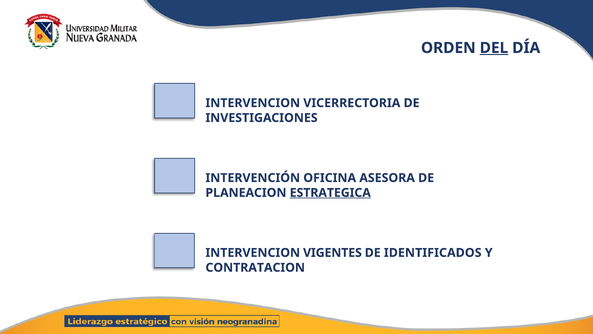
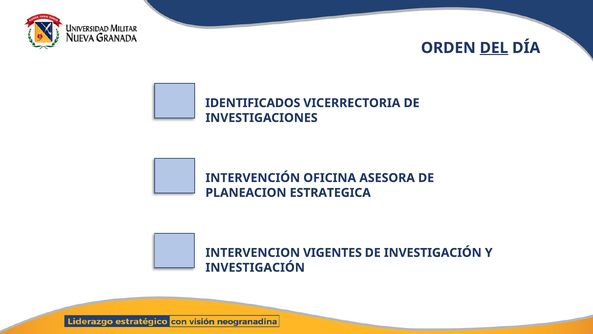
INTERVENCION at (253, 103): INTERVENCION -> IDENTIFICADOS
ESTRATEGICA underline: present -> none
DE IDENTIFICADOS: IDENTIFICADOS -> INVESTIGACIÓN
CONTRATACION at (255, 267): CONTRATACION -> INVESTIGACIÓN
